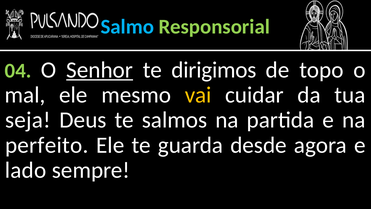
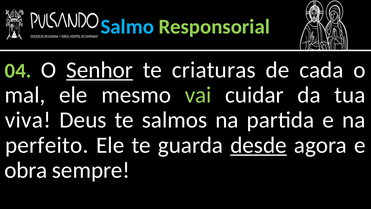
dirigimos: dirigimos -> criaturas
topo: topo -> cada
vai colour: yellow -> light green
seja: seja -> viva
desde underline: none -> present
lado: lado -> obra
